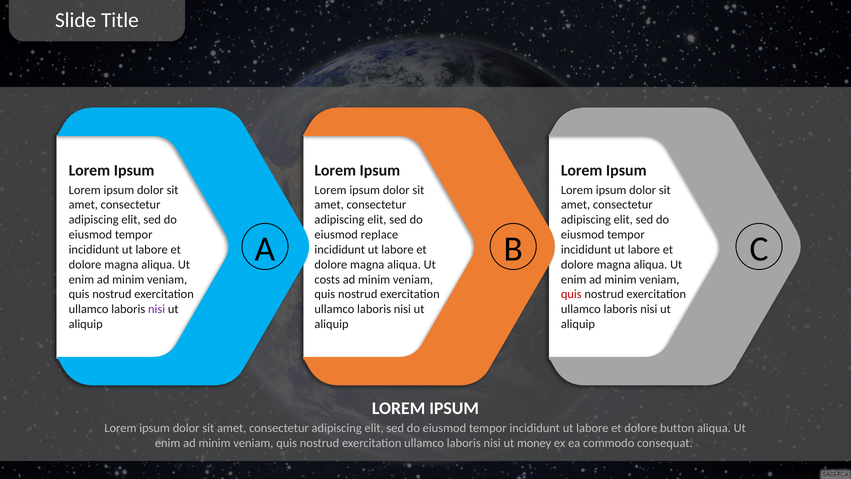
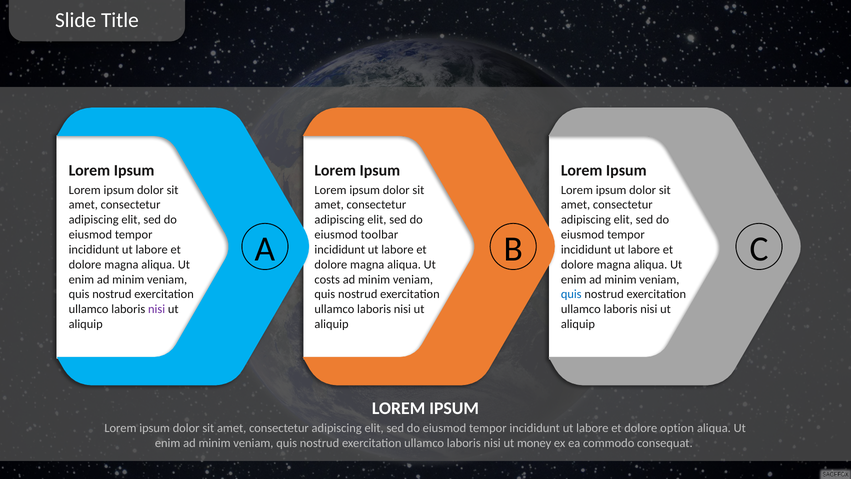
replace: replace -> toolbar
quis at (571, 294) colour: red -> blue
button: button -> option
